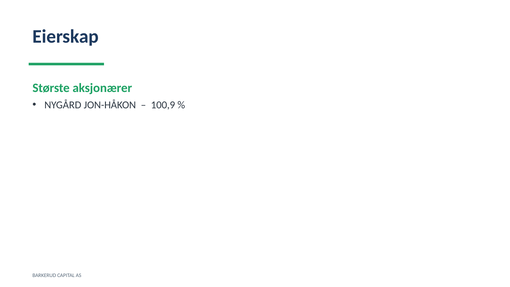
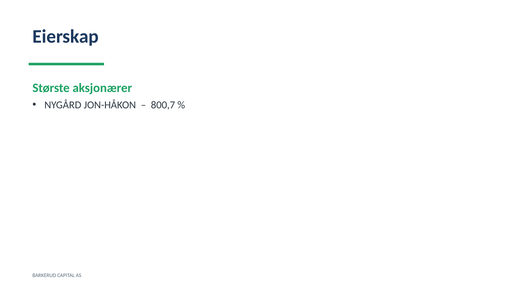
100,9: 100,9 -> 800,7
